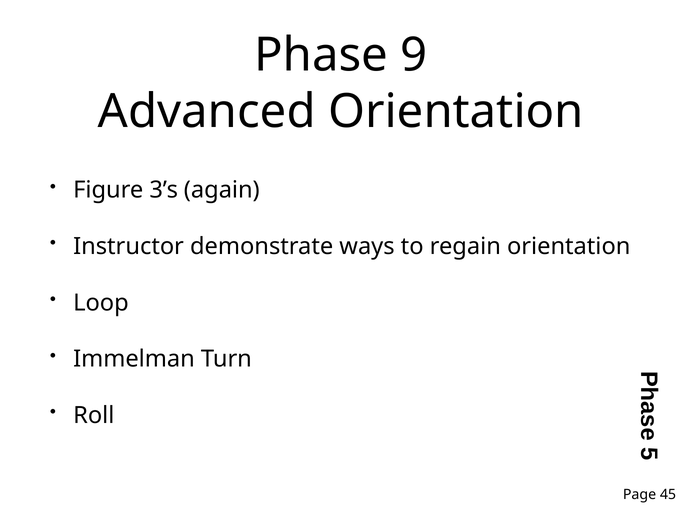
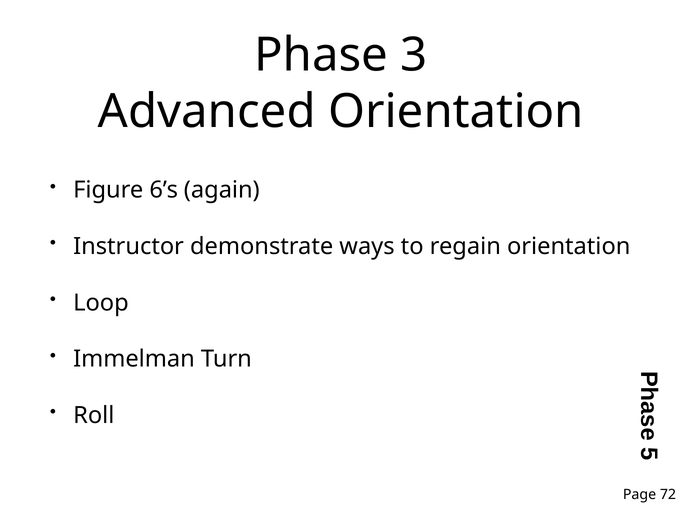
9: 9 -> 3
3’s: 3’s -> 6’s
45: 45 -> 72
